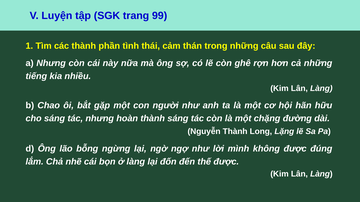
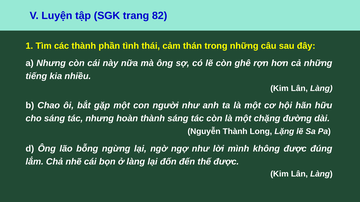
99: 99 -> 82
